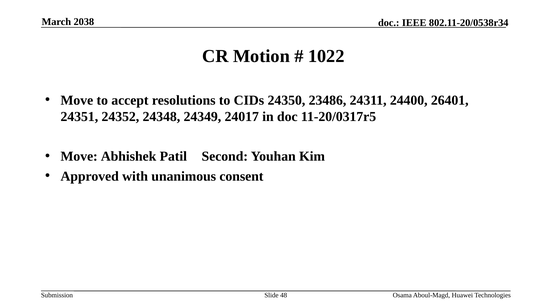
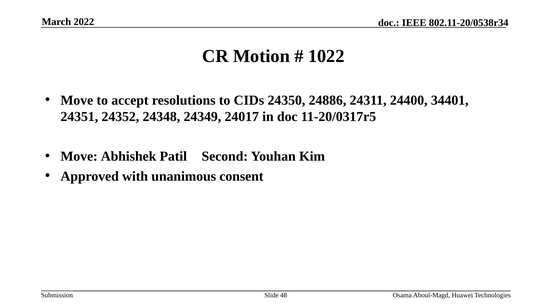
2038: 2038 -> 2022
23486: 23486 -> 24886
26401: 26401 -> 34401
